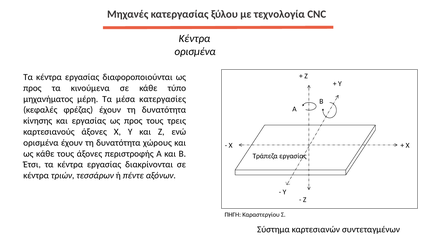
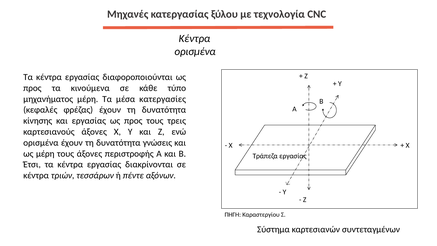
χώρους: χώρους -> γνώσεις
ως κάθε: κάθε -> μέρη
